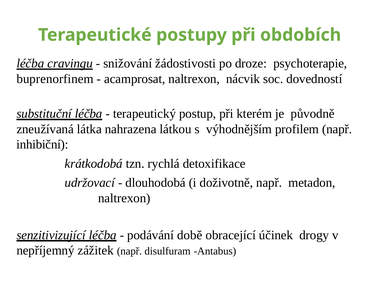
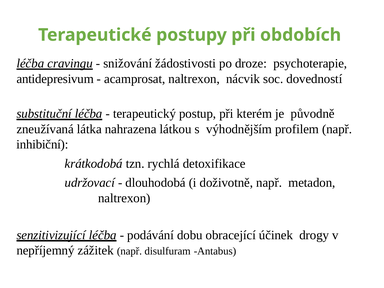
buprenorfinem: buprenorfinem -> antidepresivum
době: době -> dobu
